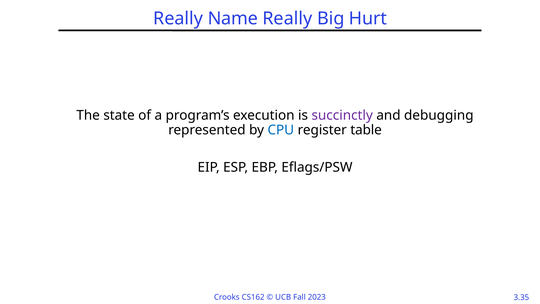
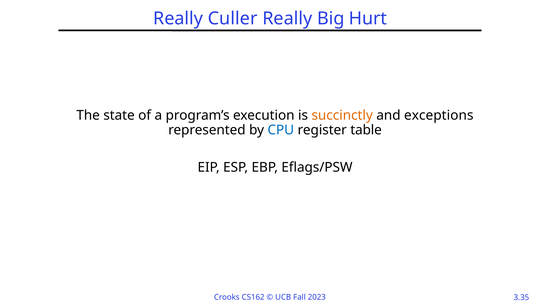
Name: Name -> Culler
succinctly colour: purple -> orange
debugging: debugging -> exceptions
